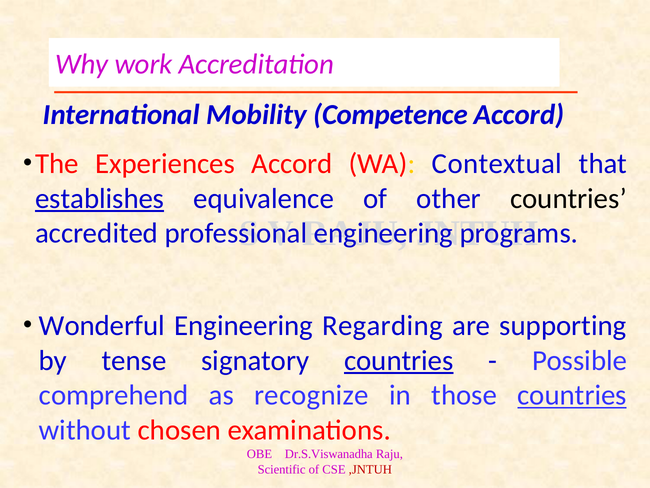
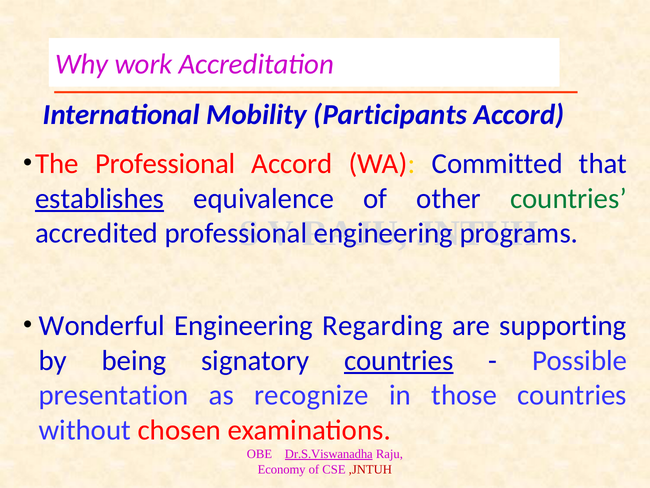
Competence: Competence -> Participants
The Experiences: Experiences -> Professional
Contextual: Contextual -> Committed
countries at (568, 198) colour: black -> green
tense: tense -> being
comprehend: comprehend -> presentation
countries at (572, 395) underline: present -> none
Dr.S.Viswanadha underline: none -> present
Scientific: Scientific -> Economy
